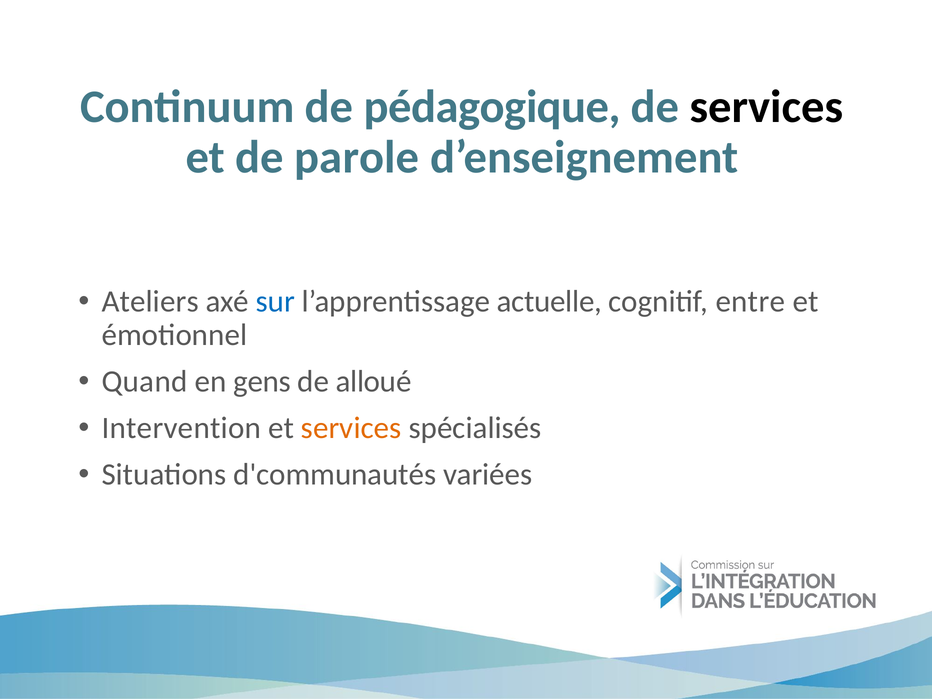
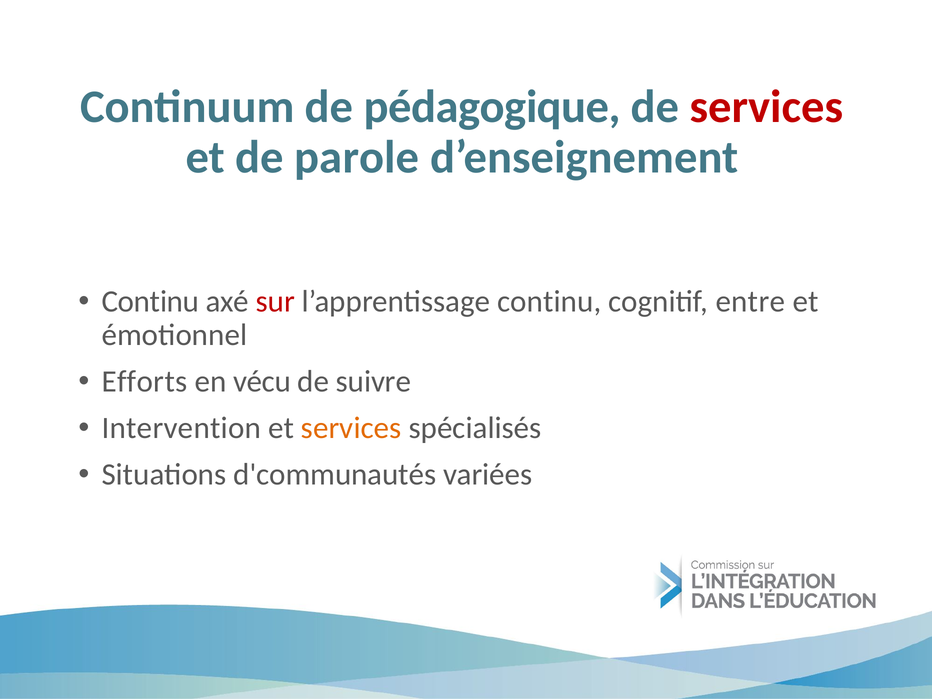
services at (767, 107) colour: black -> red
Ateliers at (150, 302): Ateliers -> Continu
sur colour: blue -> red
l’apprentissage actuelle: actuelle -> continu
Quand: Quand -> Efforts
gens: gens -> vécu
alloué: alloué -> suivre
